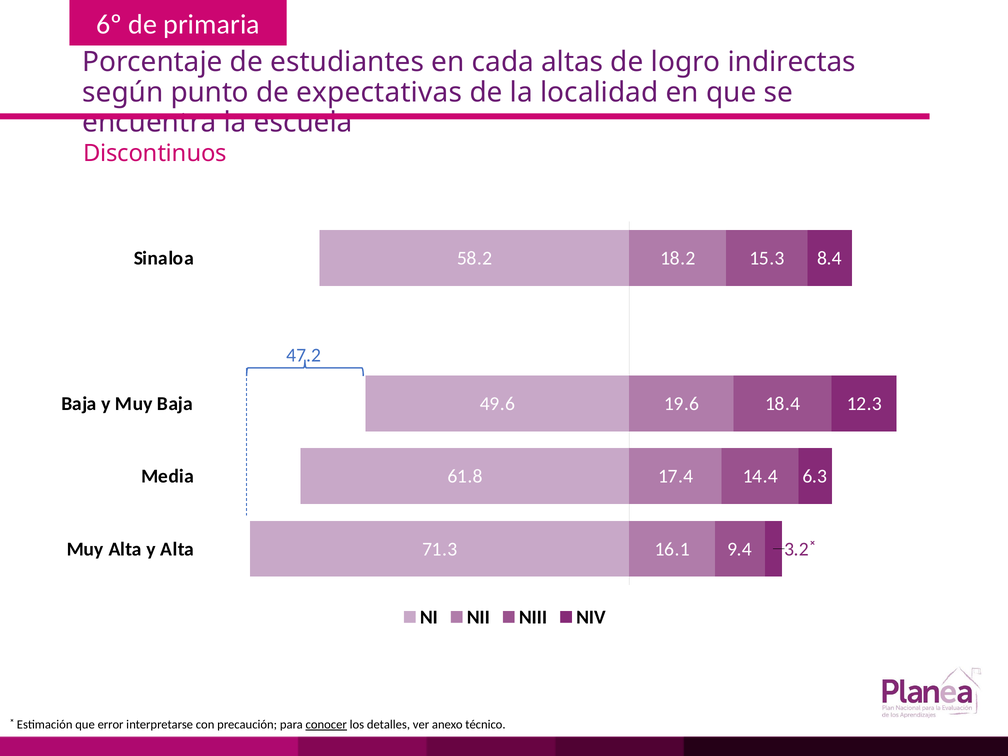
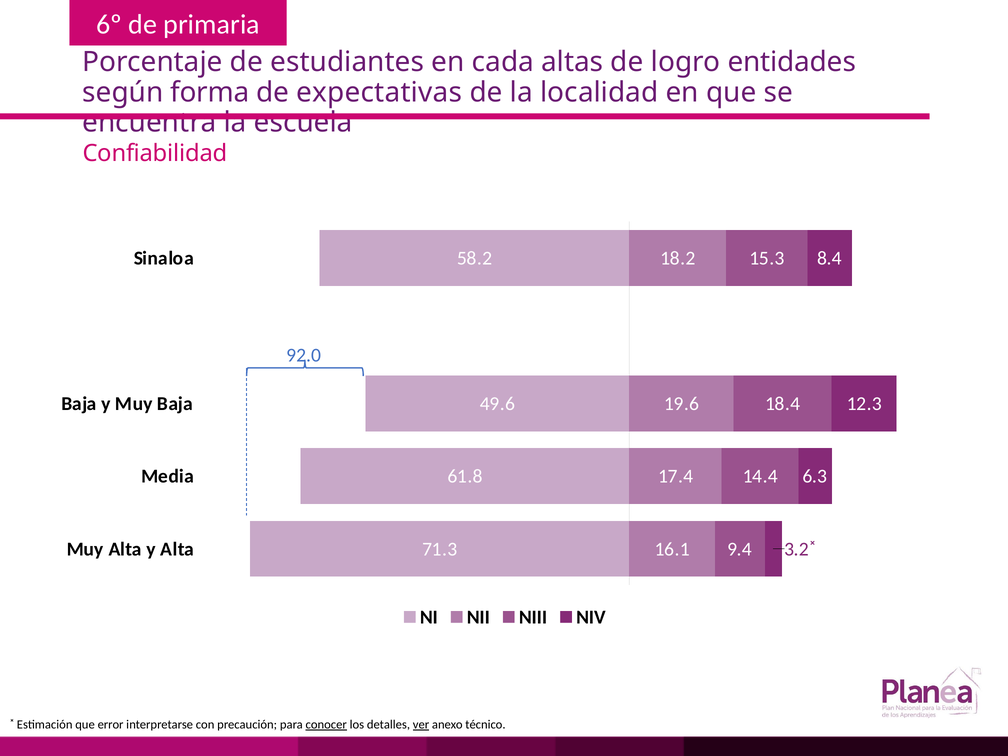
indirectas: indirectas -> entidades
punto: punto -> forma
Discontinuos: Discontinuos -> Confiabilidad
47.2: 47.2 -> 92.0
ver underline: none -> present
